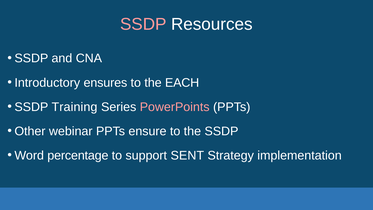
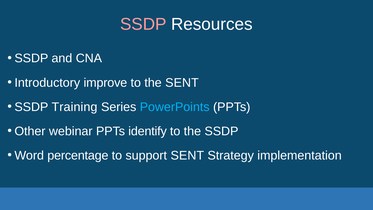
ensures: ensures -> improve
the EACH: EACH -> SENT
PowerPoints colour: pink -> light blue
ensure: ensure -> identify
